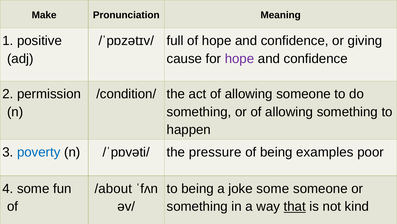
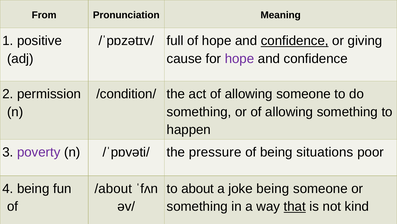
Make: Make -> From
confidence at (295, 41) underline: none -> present
poverty colour: blue -> purple
examples: examples -> situations
4 some: some -> being
to being: being -> about
joke some: some -> being
